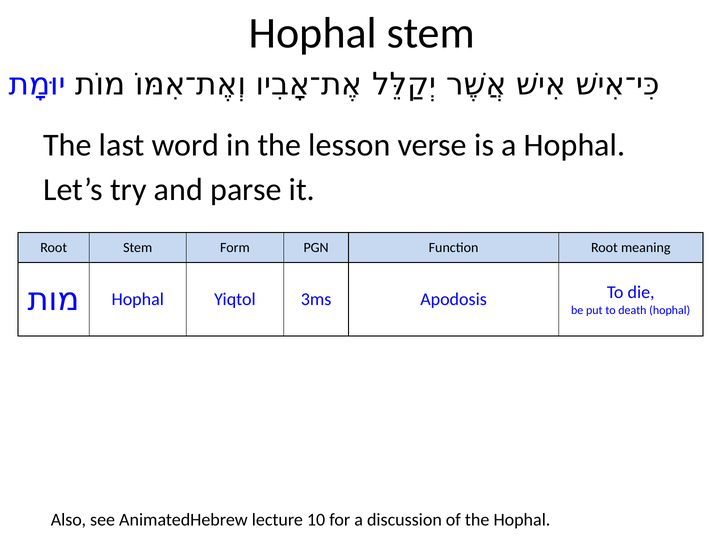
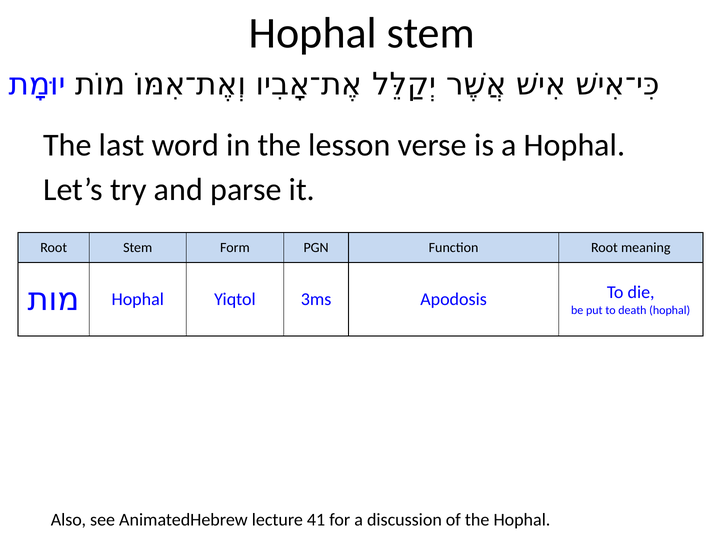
10: 10 -> 41
